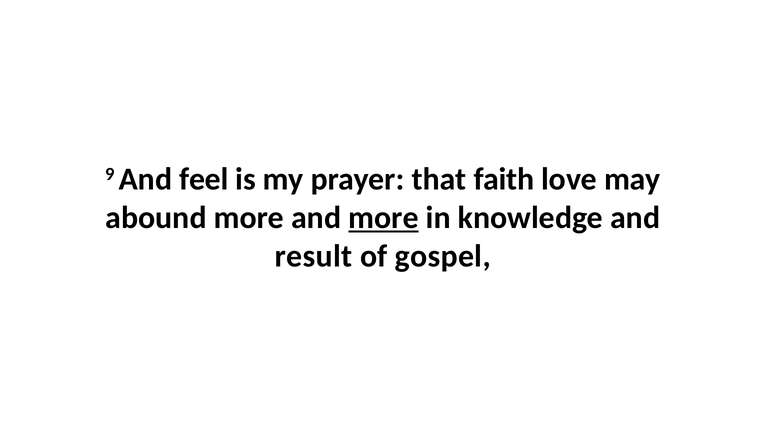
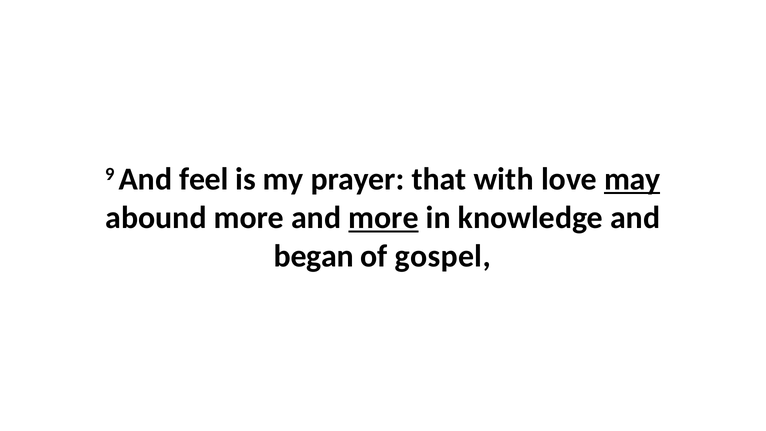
faith: faith -> with
may underline: none -> present
result: result -> began
